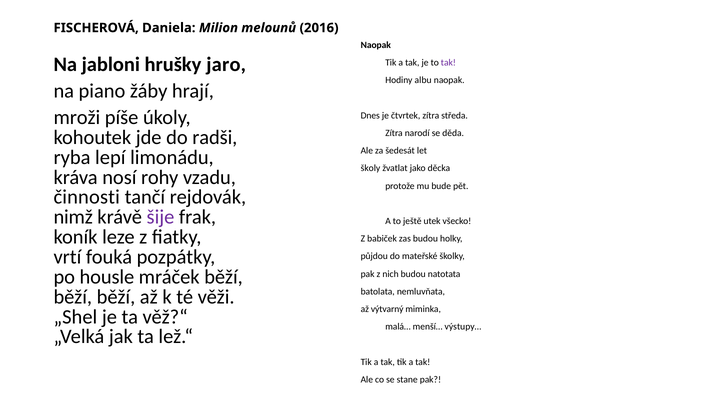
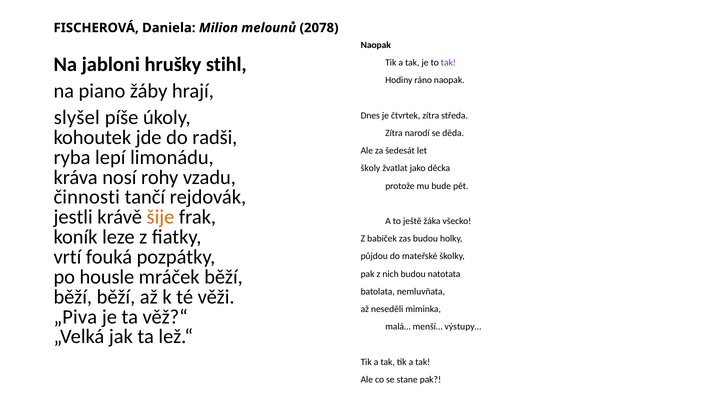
2016: 2016 -> 2078
jaro: jaro -> stihl
albu: albu -> ráno
mroži: mroži -> slyšel
nimž: nimž -> jestli
šije colour: purple -> orange
utek: utek -> žáka
výtvarný: výtvarný -> neseděli
„Shel: „Shel -> „Piva
